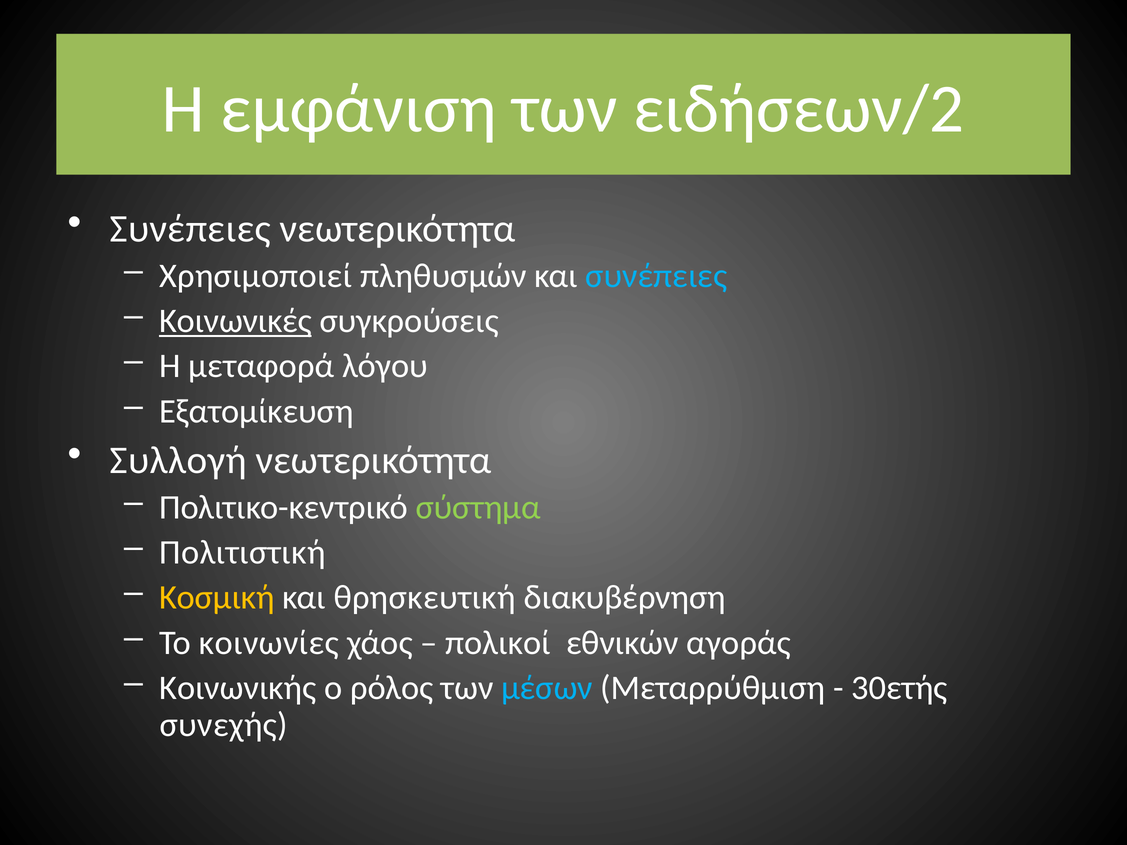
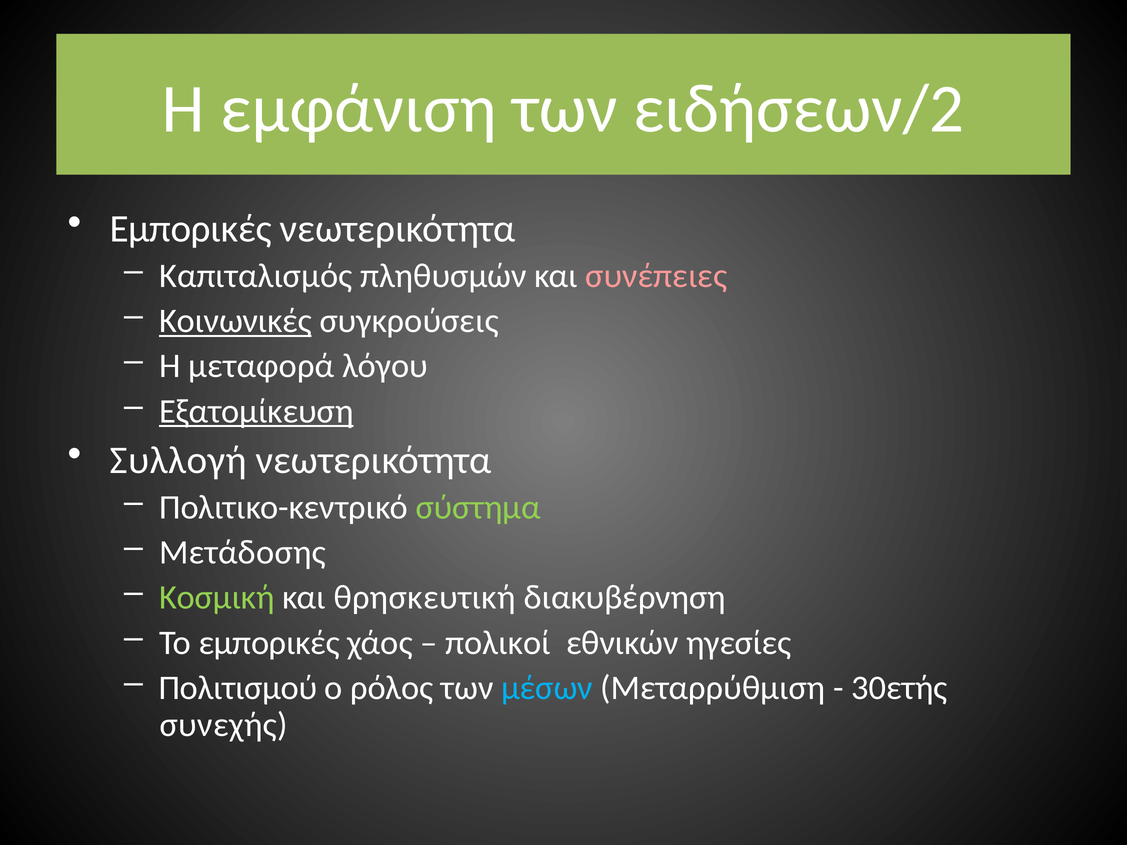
Συνέπειες at (190, 229): Συνέπειες -> Εμπορικές
Χρησιμοποιεί: Χρησιμοποιεί -> Καπιταλισμός
συνέπειες at (656, 276) colour: light blue -> pink
Εξατομίκευση underline: none -> present
Πολιτιστική: Πολιτιστική -> Μετάδοσης
Κοσμική colour: yellow -> light green
Το κοινωνίες: κοινωνίες -> εμπορικές
αγοράς: αγοράς -> ηγεσίες
Κοινωνικής: Κοινωνικής -> Πολιτισμού
